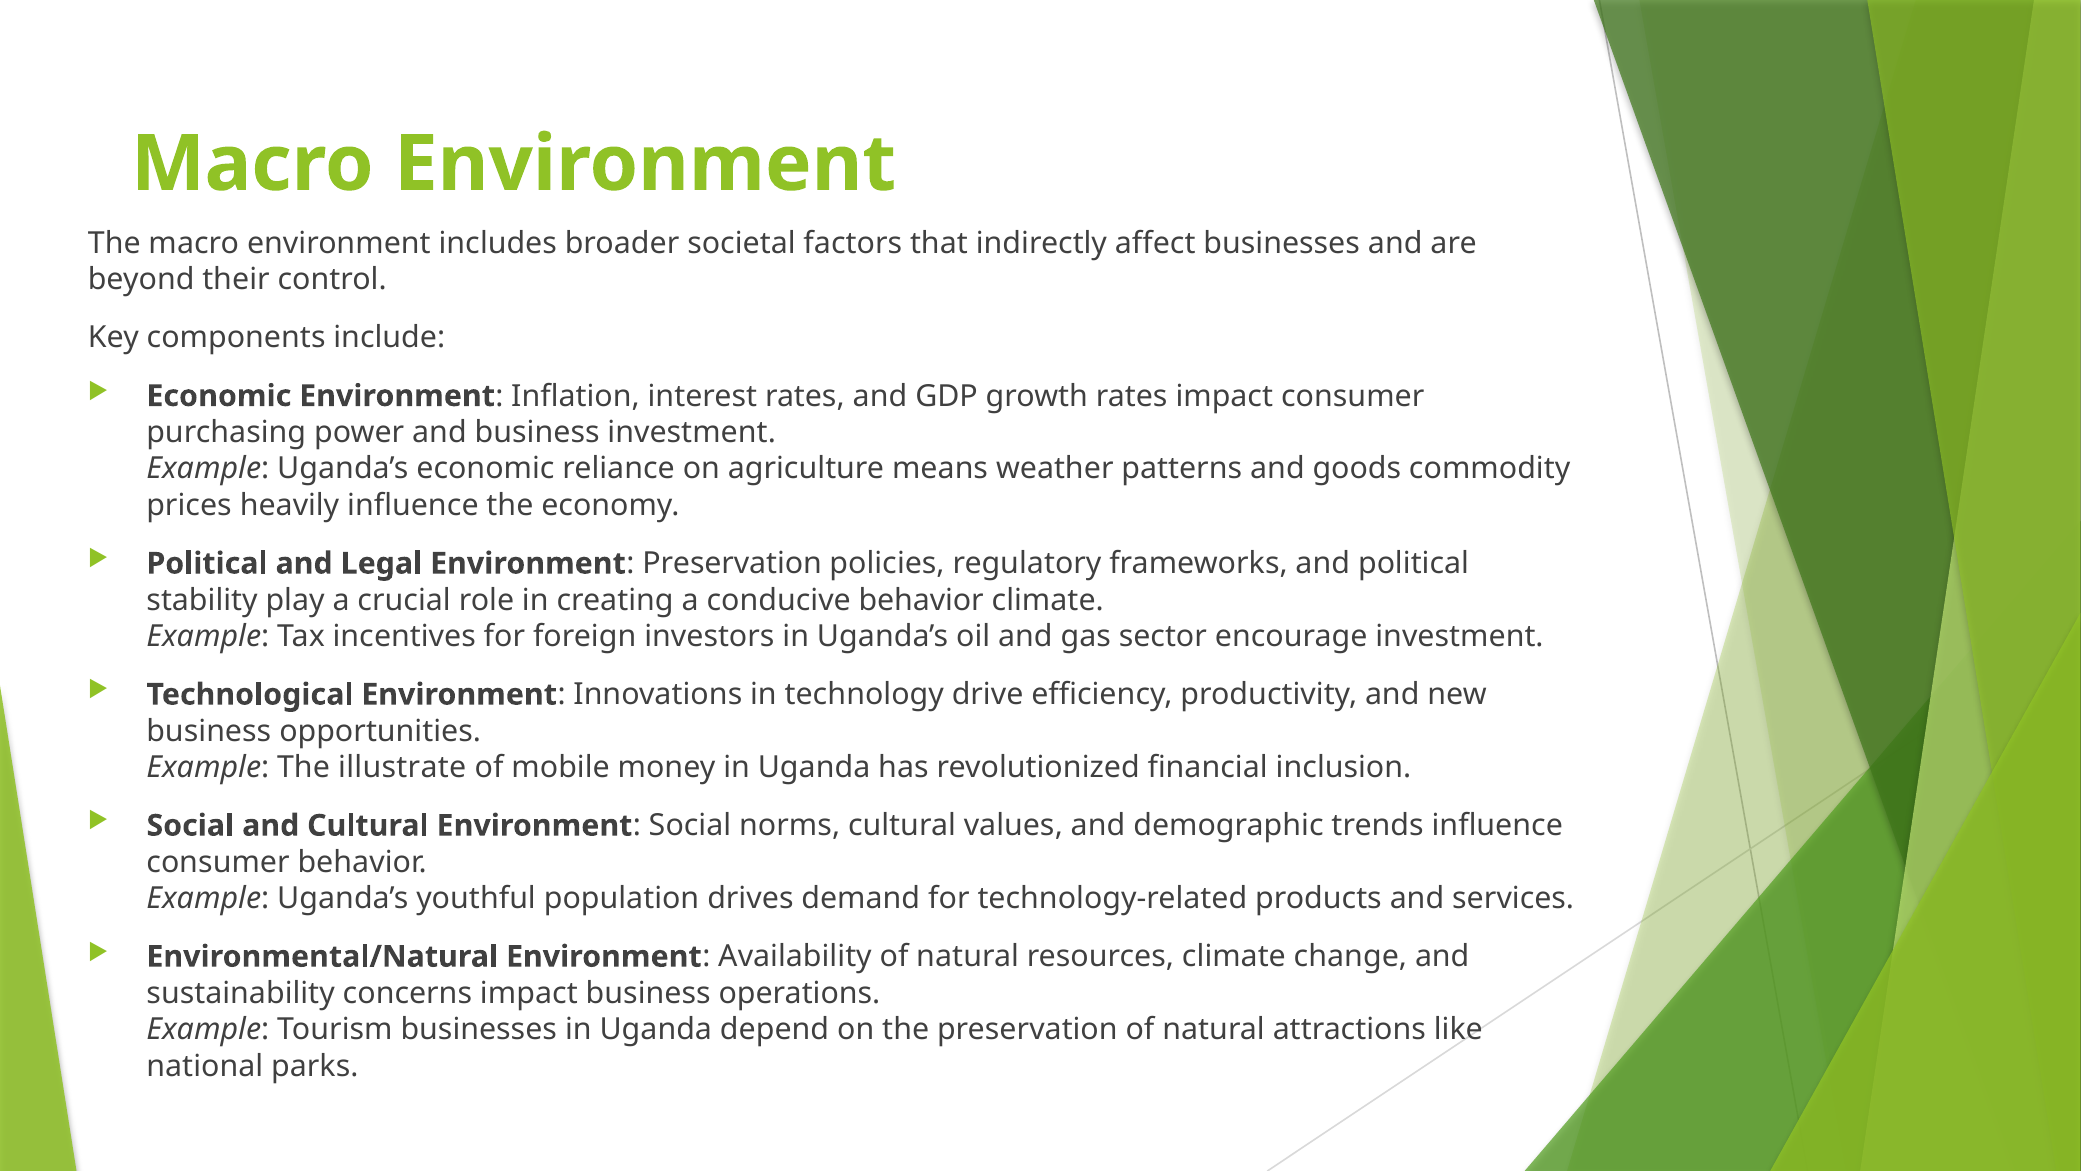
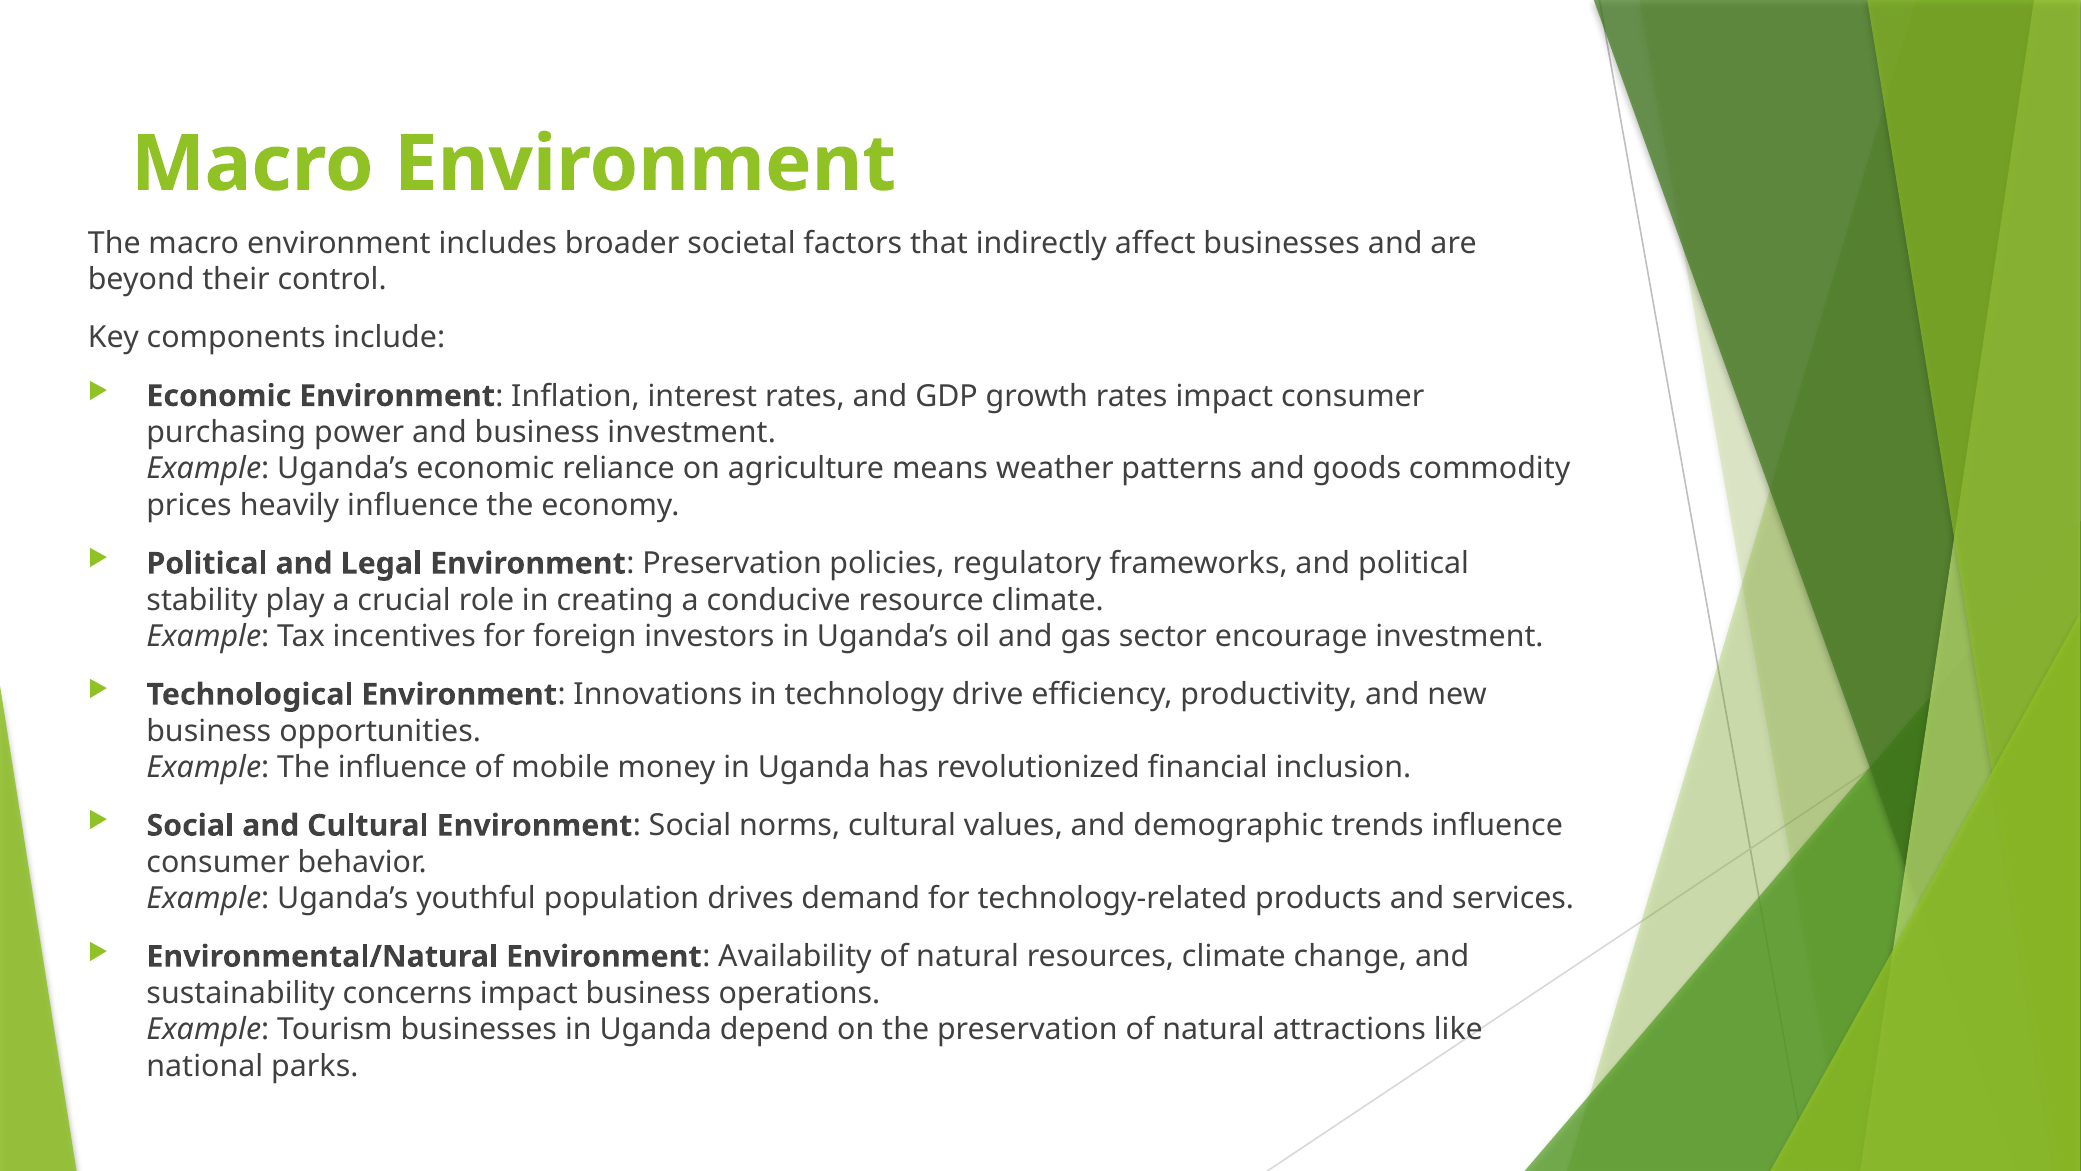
conducive behavior: behavior -> resource
The illustrate: illustrate -> influence
